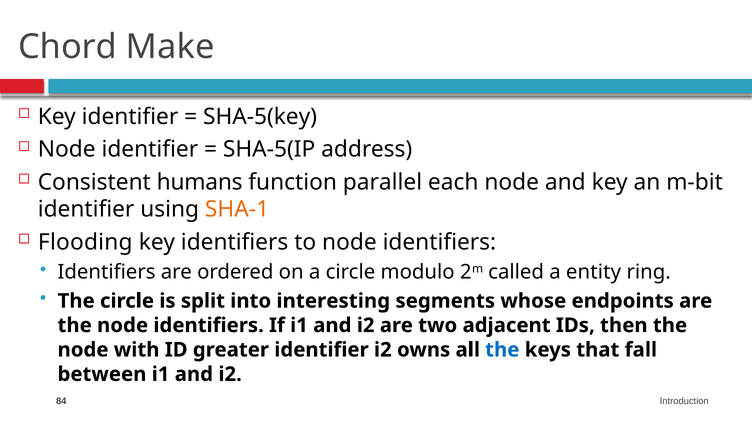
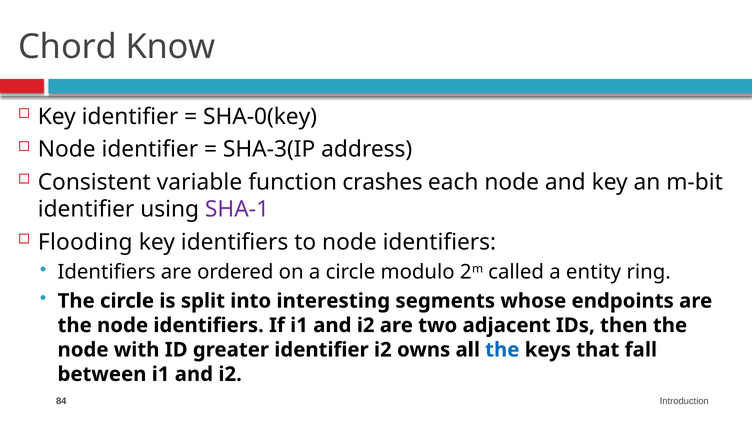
Make: Make -> Know
SHA-5(key: SHA-5(key -> SHA-0(key
SHA-5(IP: SHA-5(IP -> SHA-3(IP
humans: humans -> variable
parallel: parallel -> crashes
SHA-1 colour: orange -> purple
